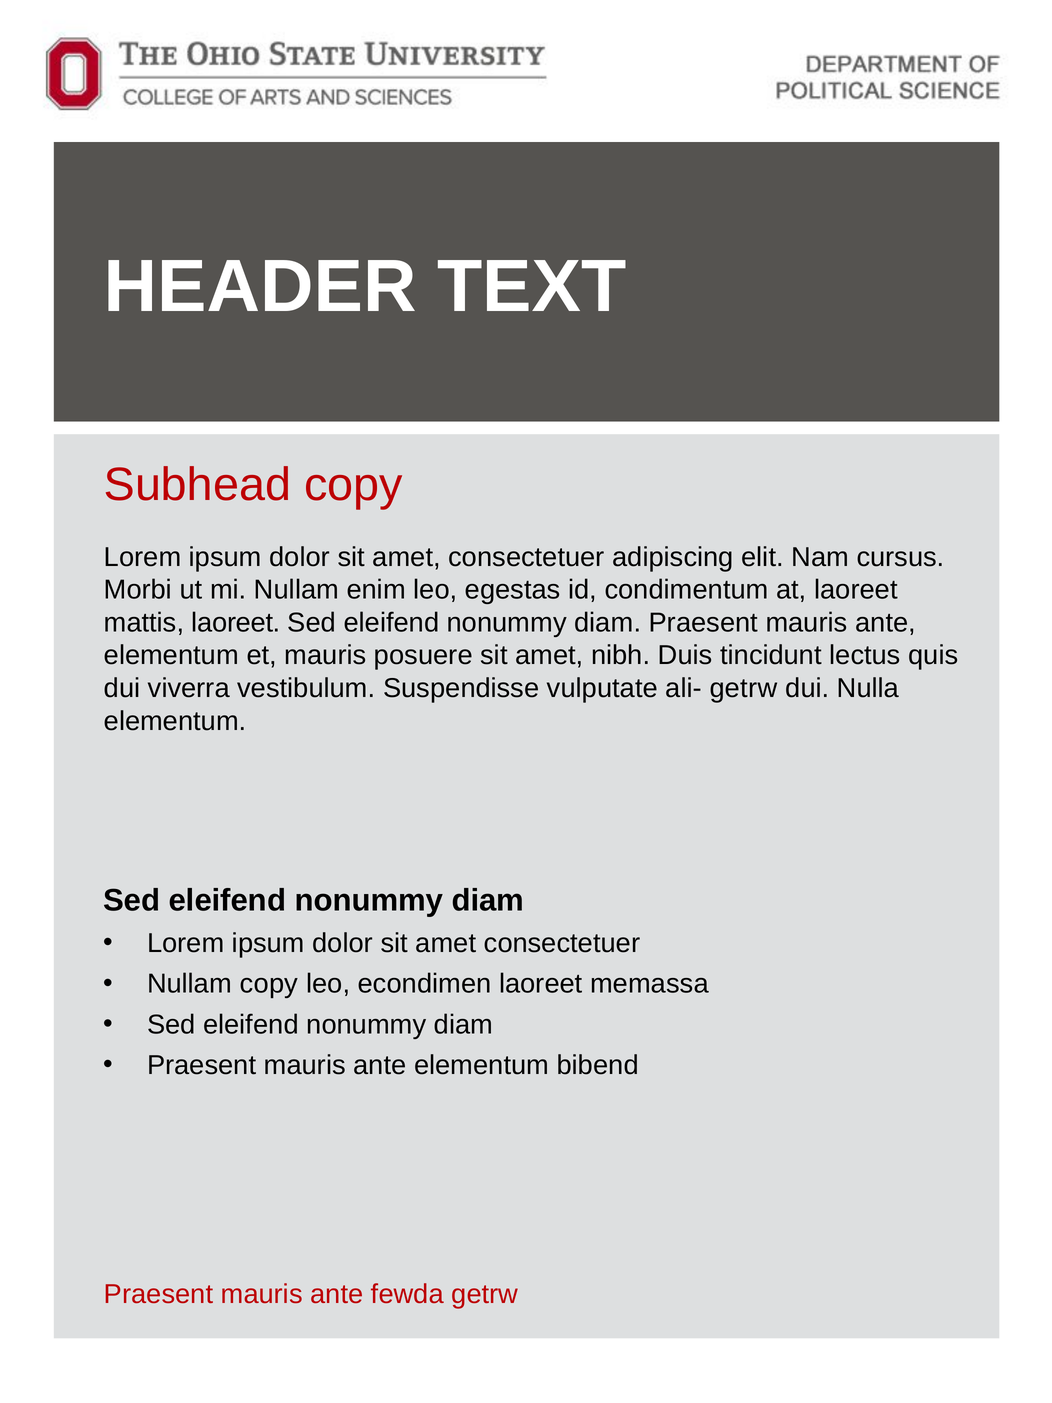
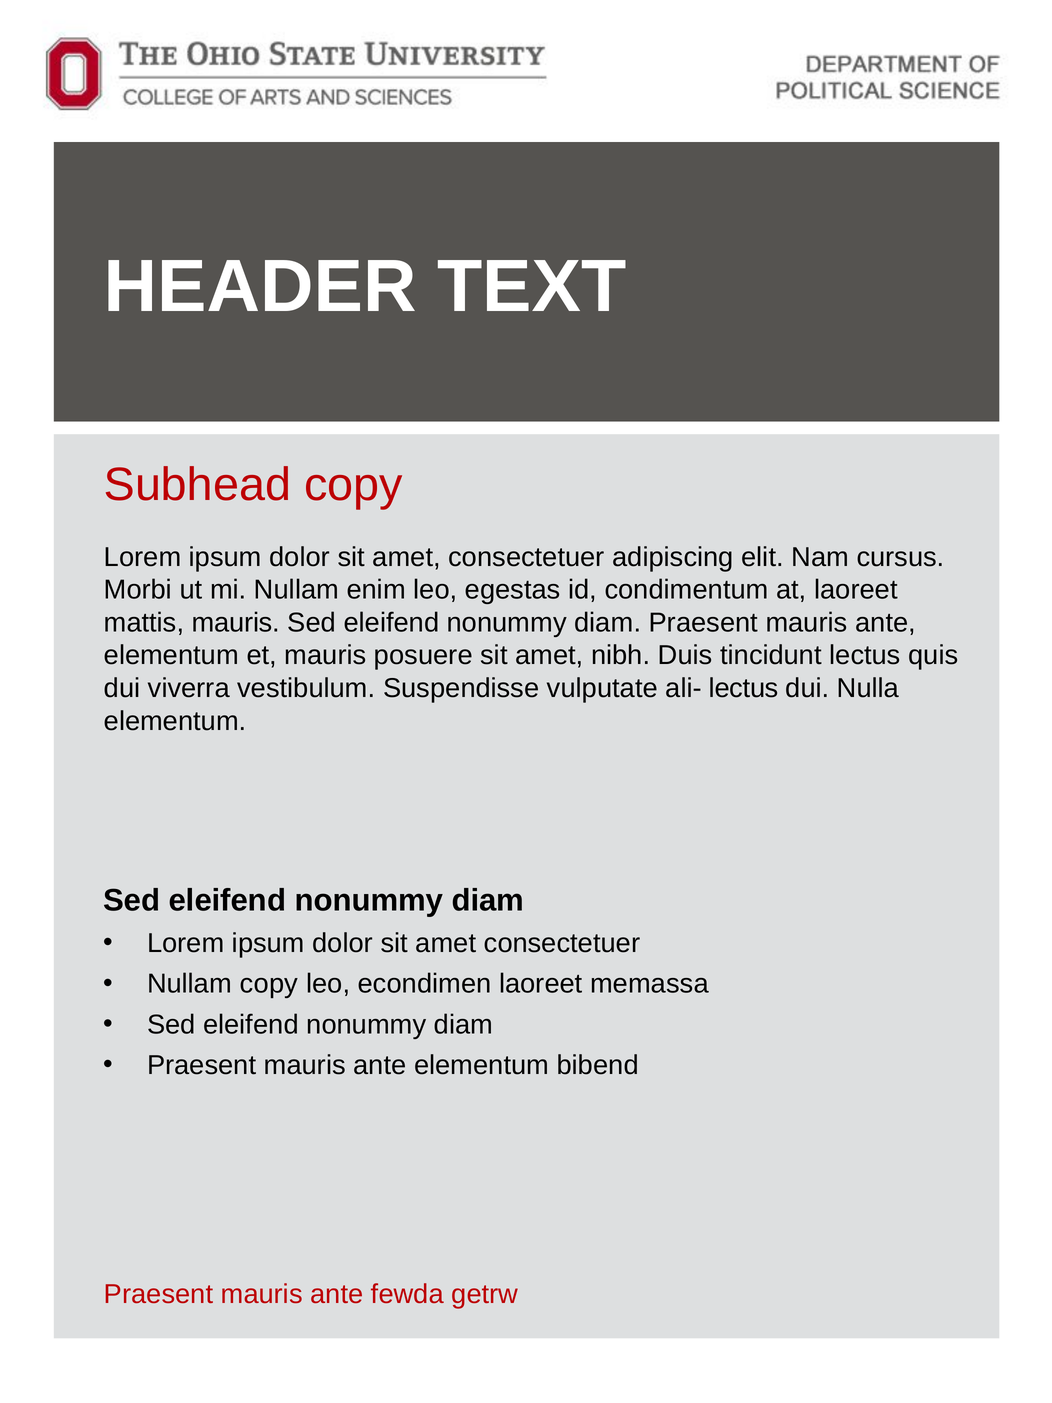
mattis laoreet: laoreet -> mauris
ali- getrw: getrw -> lectus
